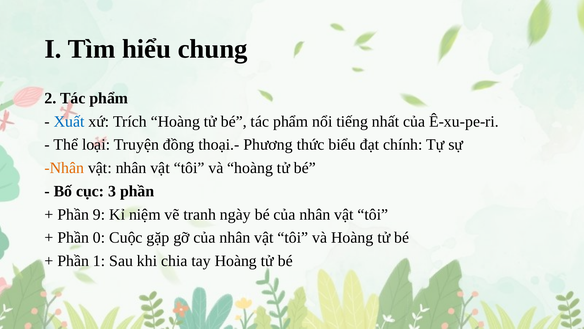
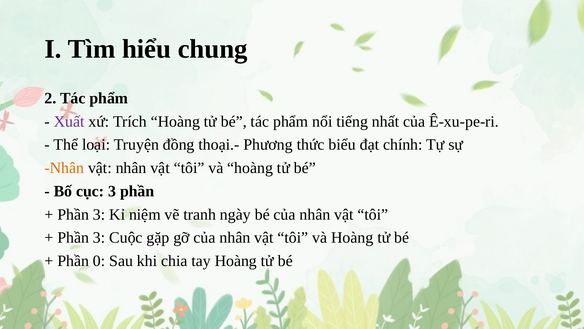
Xuất colour: blue -> purple
9 at (99, 214): 9 -> 3
0 at (99, 237): 0 -> 3
1: 1 -> 0
